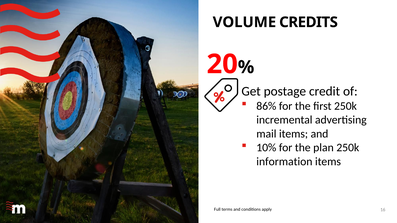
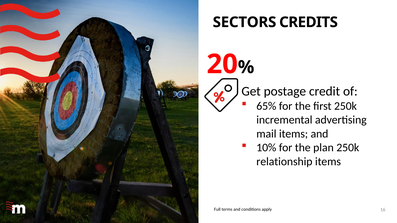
VOLUME: VOLUME -> SECTORS
86%: 86% -> 65%
information: information -> relationship
